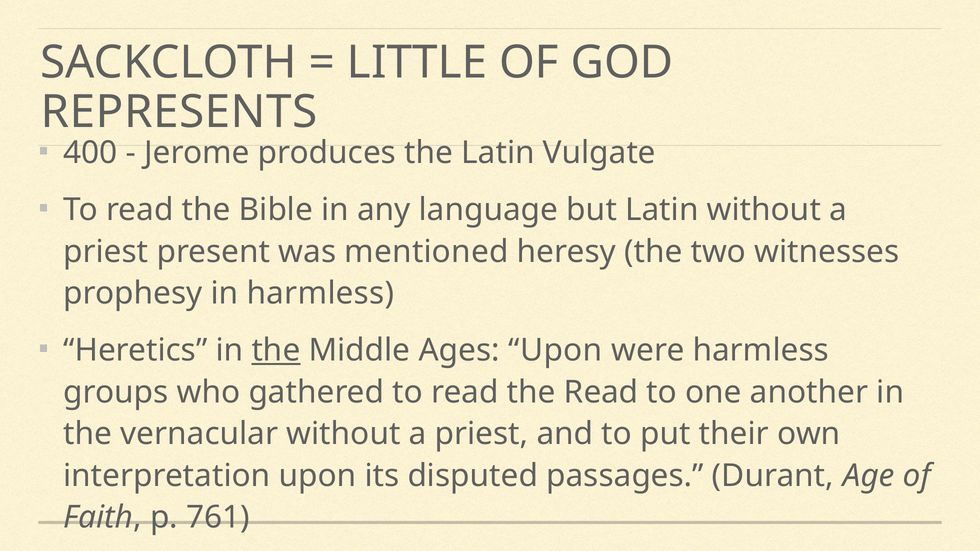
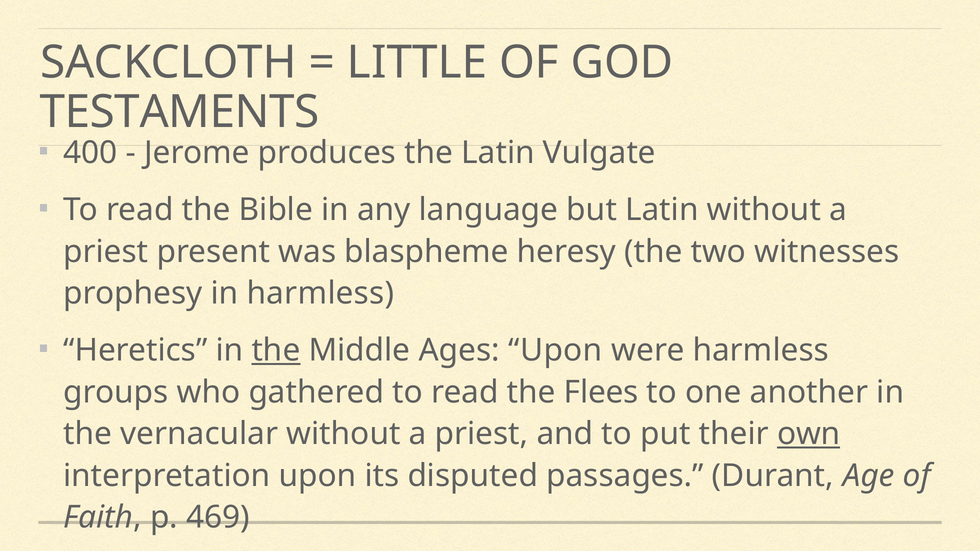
REPRESENTS: REPRESENTS -> TESTAMENTS
mentioned: mentioned -> blaspheme
the Read: Read -> Flees
own underline: none -> present
761: 761 -> 469
